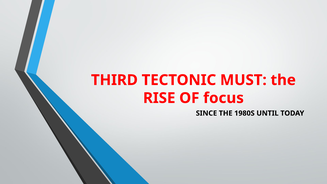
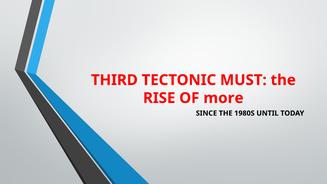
focus: focus -> more
